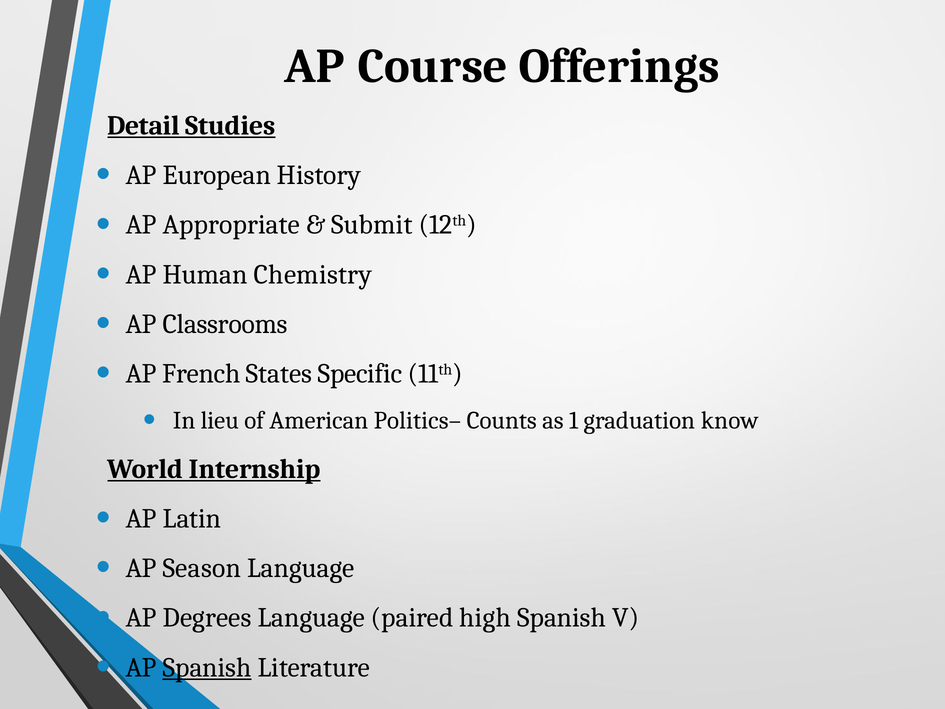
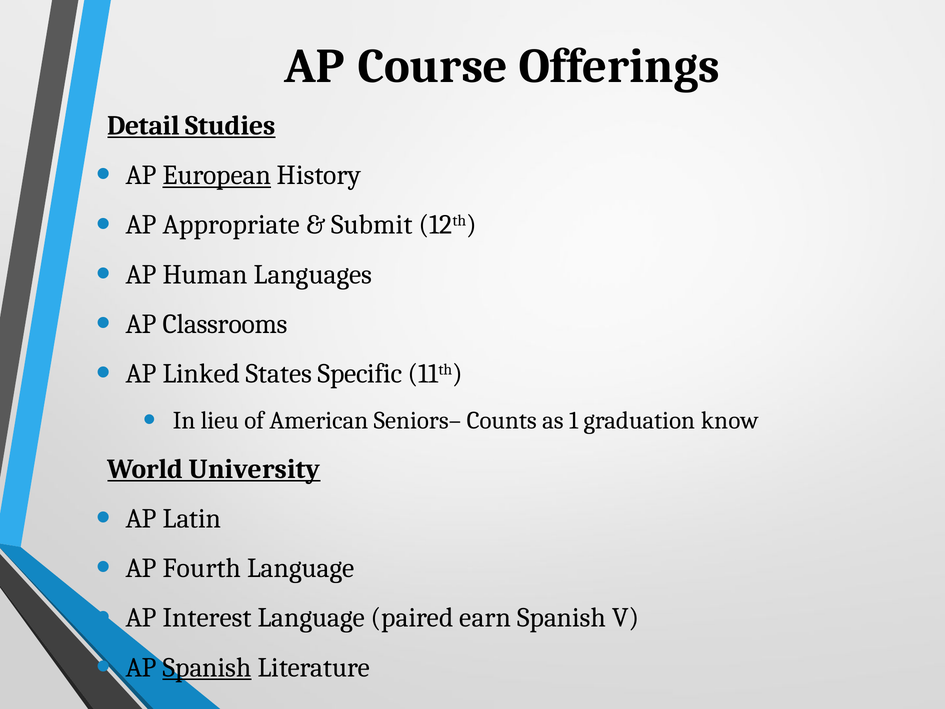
European underline: none -> present
Chemistry: Chemistry -> Languages
French: French -> Linked
Politics–: Politics– -> Seniors–
Internship: Internship -> University
Season: Season -> Fourth
Degrees: Degrees -> Interest
high: high -> earn
